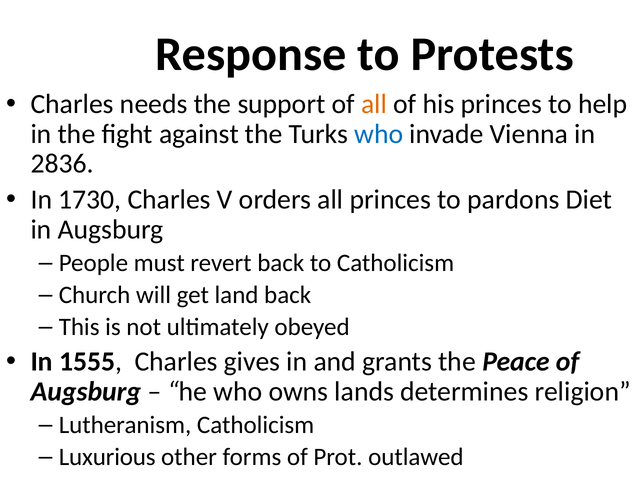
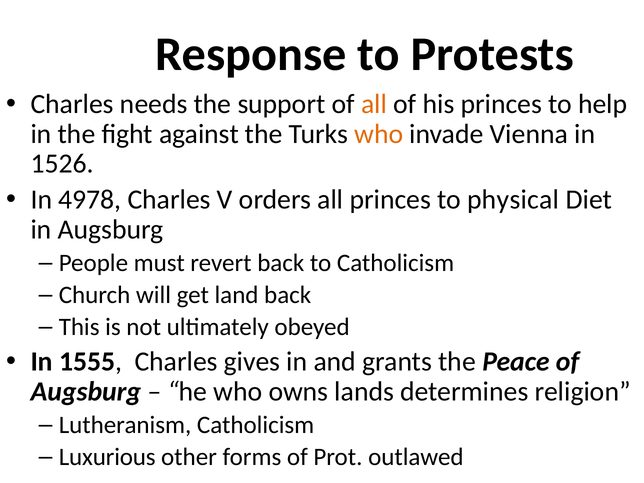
who at (379, 134) colour: blue -> orange
2836: 2836 -> 1526
1730: 1730 -> 4978
pardons: pardons -> physical
